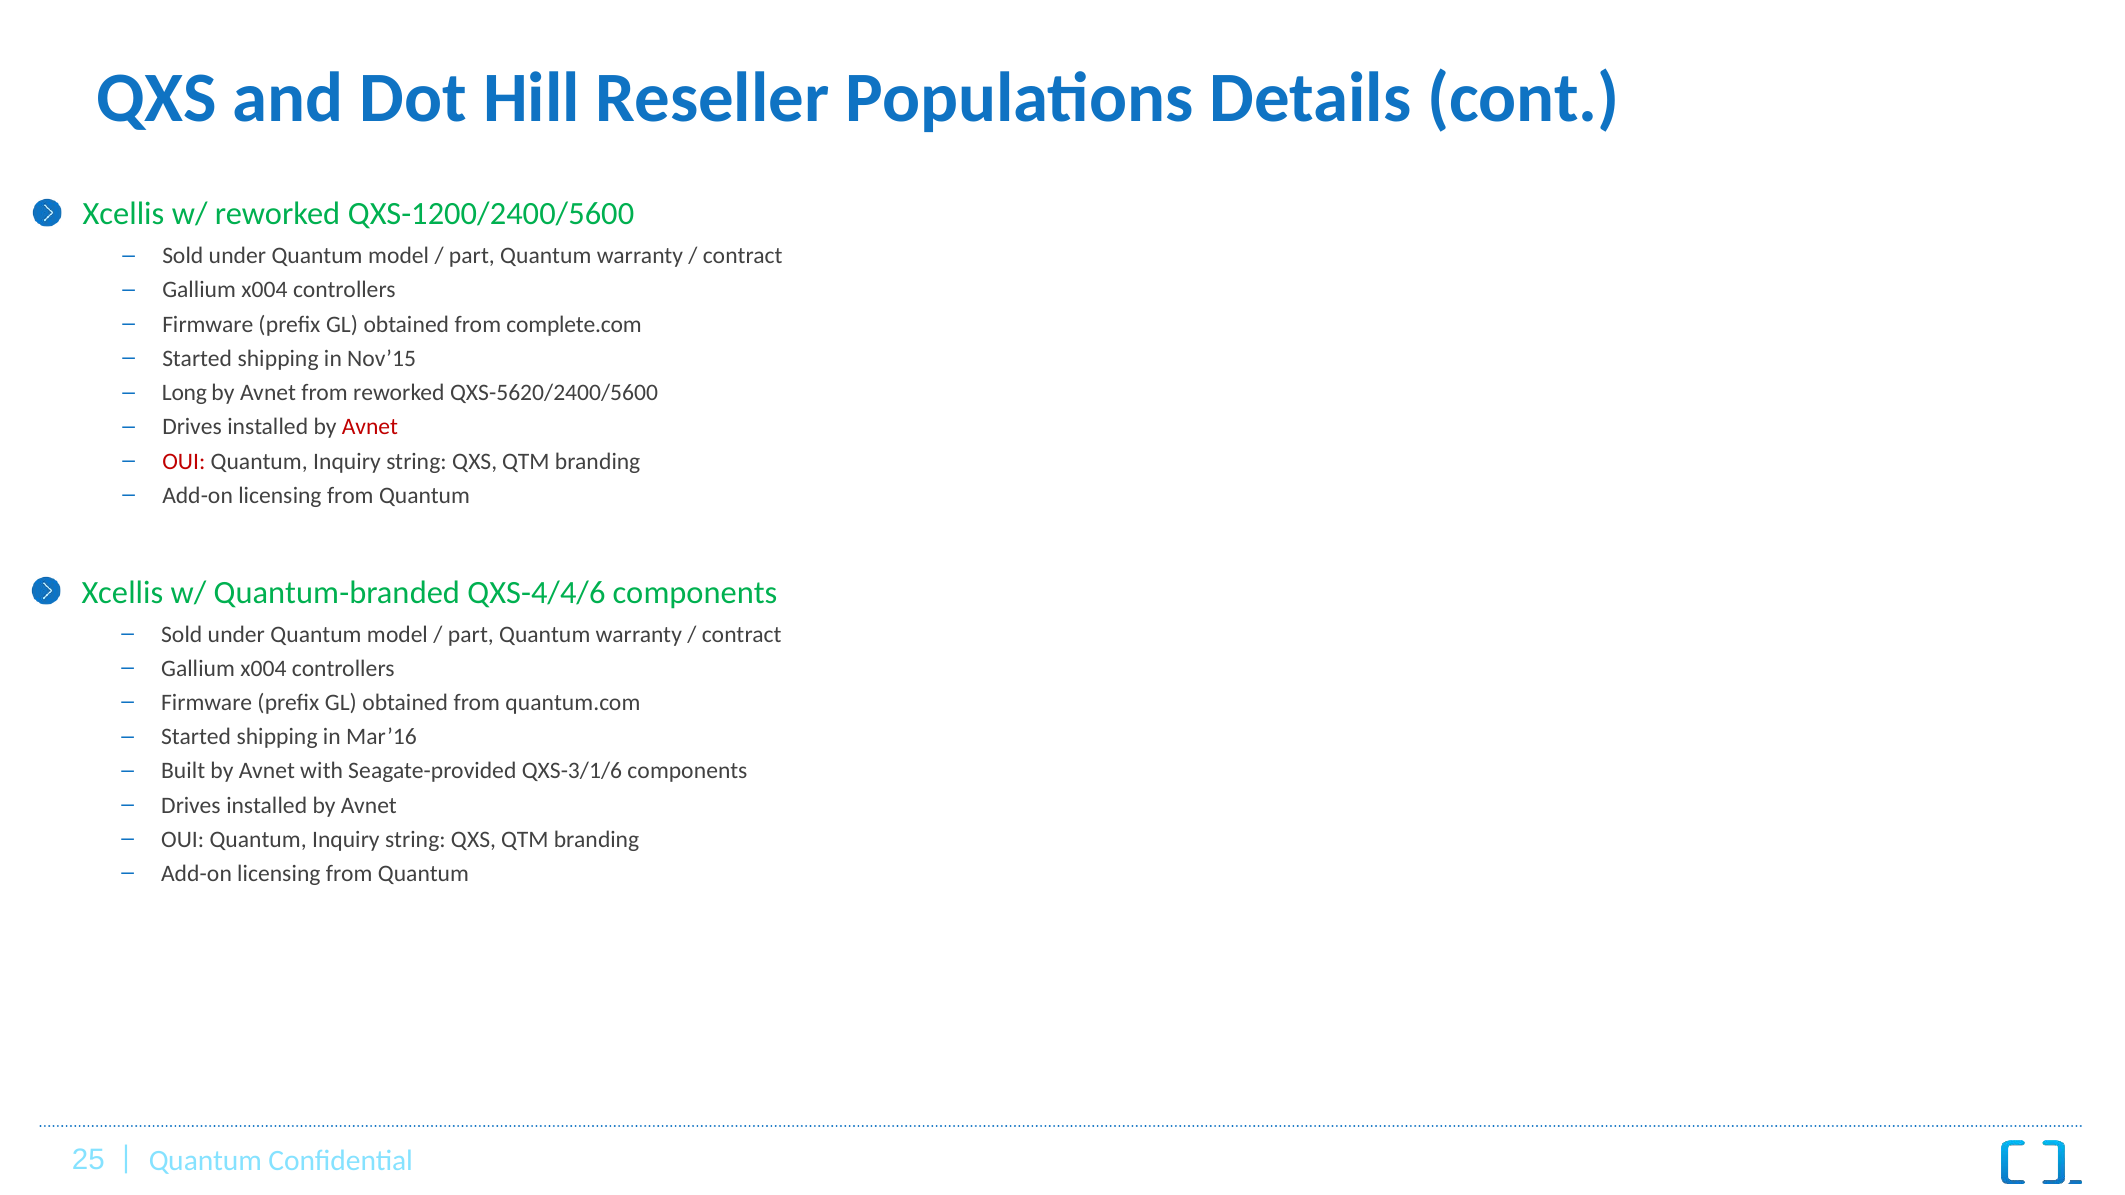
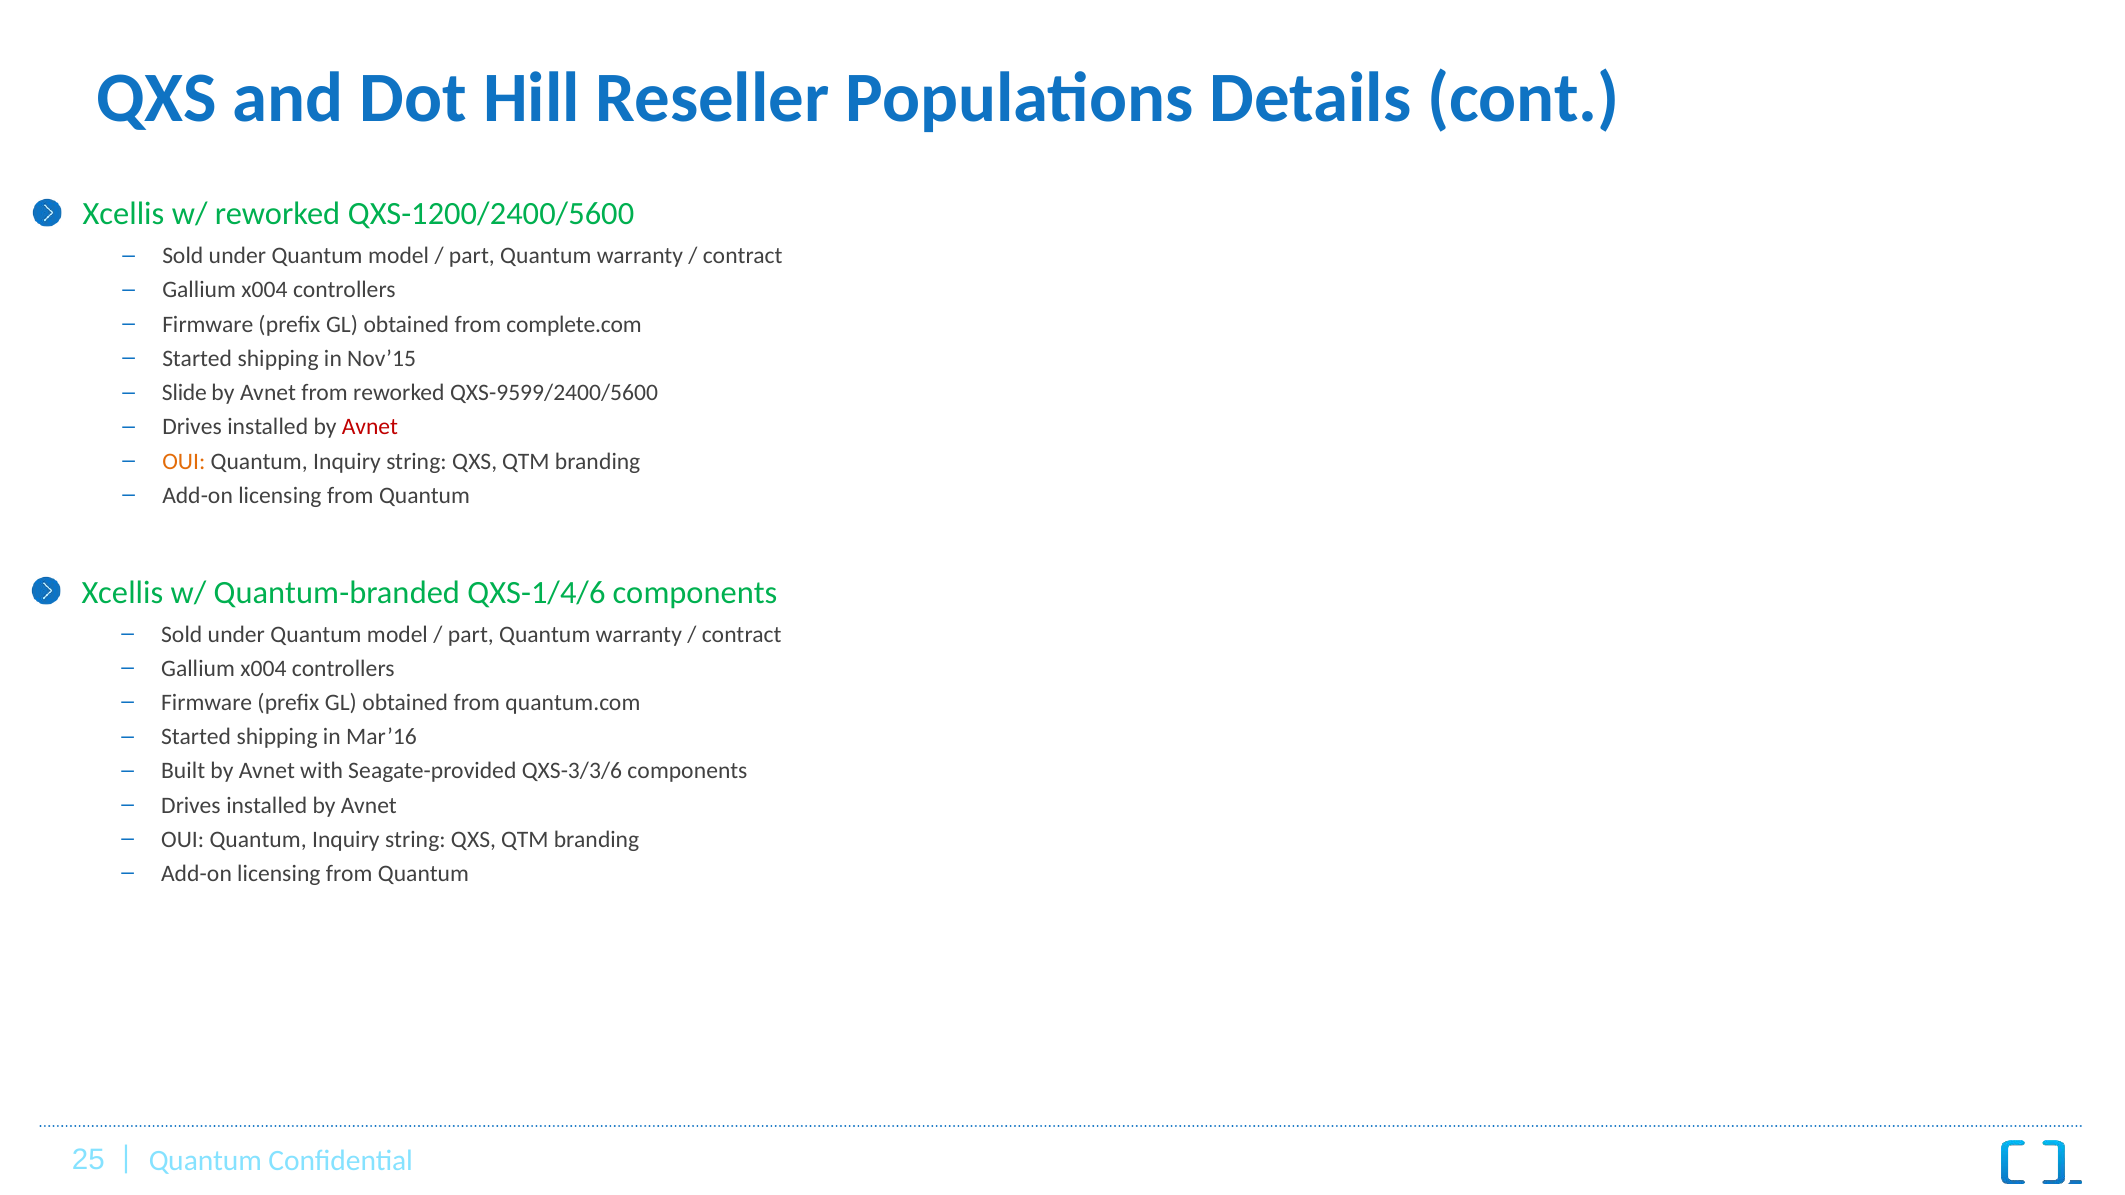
Long: Long -> Slide
QXS-5620/2400/5600: QXS-5620/2400/5600 -> QXS-9599/2400/5600
OUI at (184, 461) colour: red -> orange
QXS-4/4/6: QXS-4/4/6 -> QXS-1/4/6
QXS-3/1/6: QXS-3/1/6 -> QXS-3/3/6
